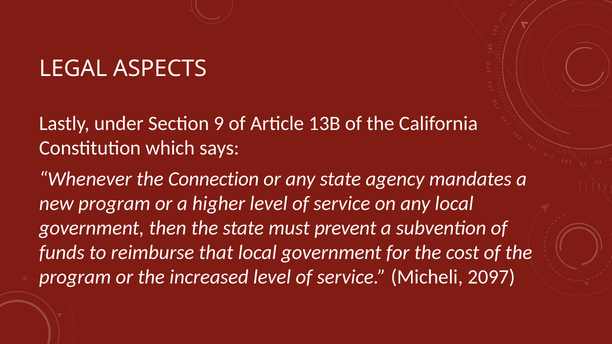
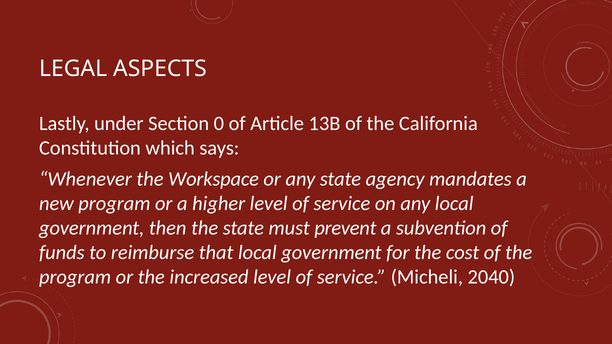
9: 9 -> 0
Connection: Connection -> Workspace
2097: 2097 -> 2040
